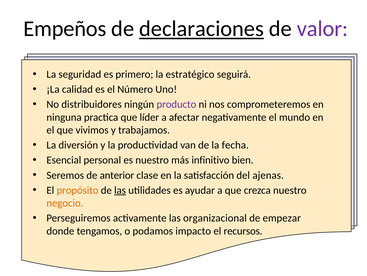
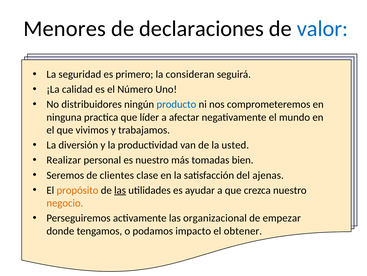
Empeños: Empeños -> Menores
declaraciones underline: present -> none
valor colour: purple -> blue
estratégico: estratégico -> consideran
producto colour: purple -> blue
fecha: fecha -> usted
Esencial: Esencial -> Realizar
infinitivo: infinitivo -> tomadas
anterior: anterior -> clientes
recursos: recursos -> obtener
